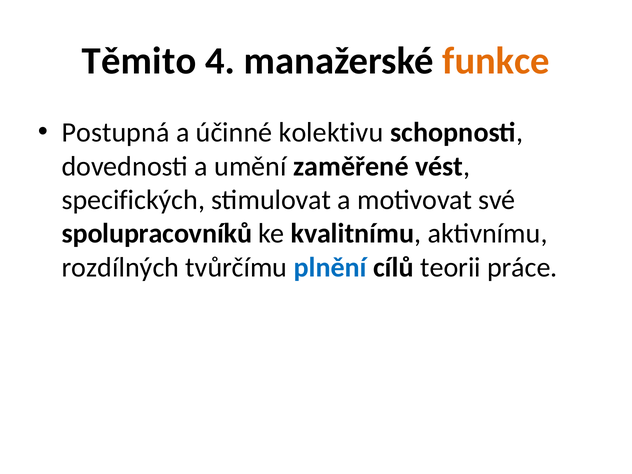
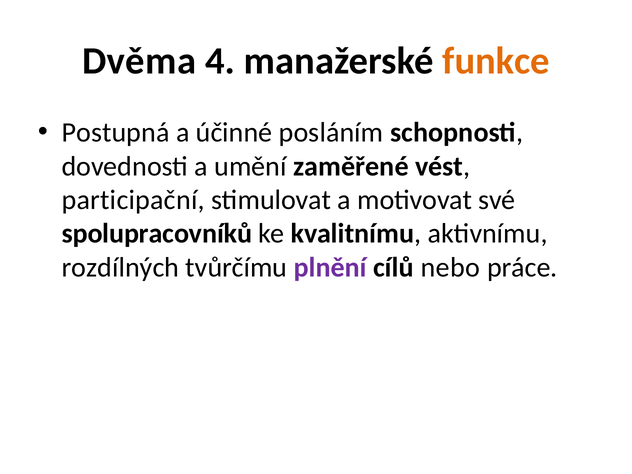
Těmito: Těmito -> Dvěma
kolektivu: kolektivu -> posláním
specifických: specifických -> participační
plnění colour: blue -> purple
teorii: teorii -> nebo
